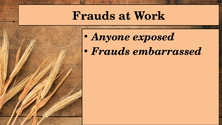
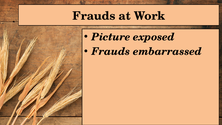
Anyone: Anyone -> Picture
